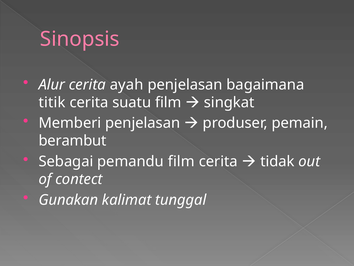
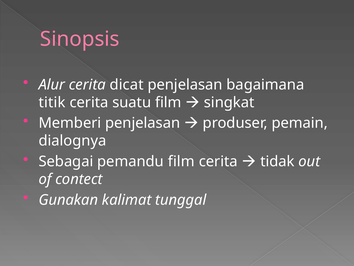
ayah: ayah -> dicat
berambut: berambut -> dialognya
